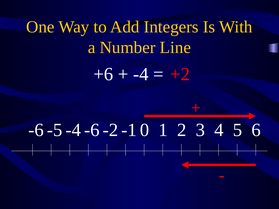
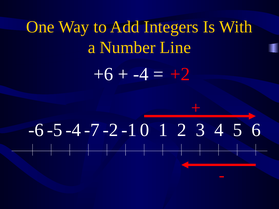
-6 at (92, 130): -6 -> -7
